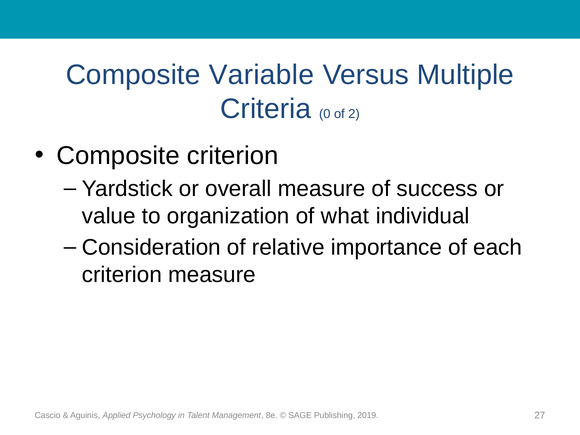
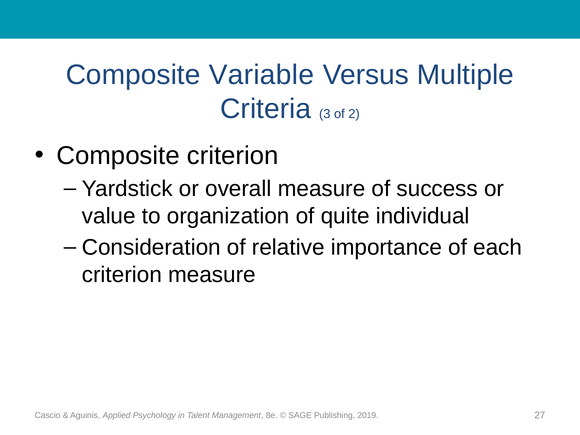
0: 0 -> 3
what: what -> quite
